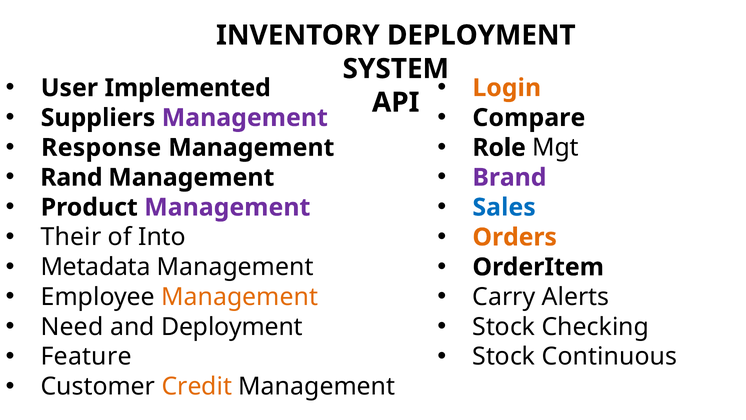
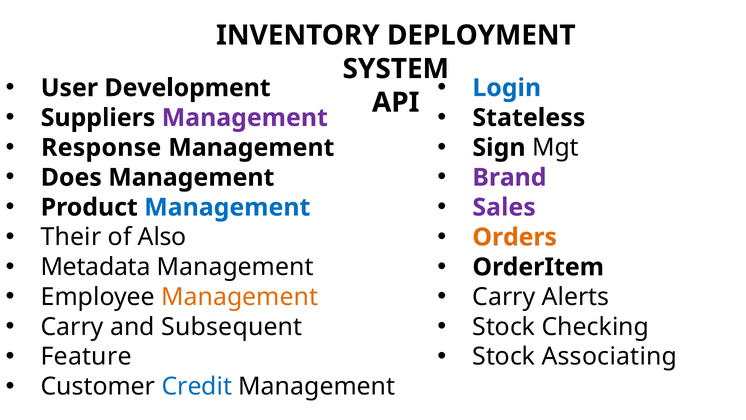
Login colour: orange -> blue
Implemented: Implemented -> Development
Compare: Compare -> Stateless
Role: Role -> Sign
Rand: Rand -> Does
Management at (227, 207) colour: purple -> blue
Sales colour: blue -> purple
Into: Into -> Also
Need at (72, 327): Need -> Carry
and Deployment: Deployment -> Subsequent
Continuous: Continuous -> Associating
Credit colour: orange -> blue
